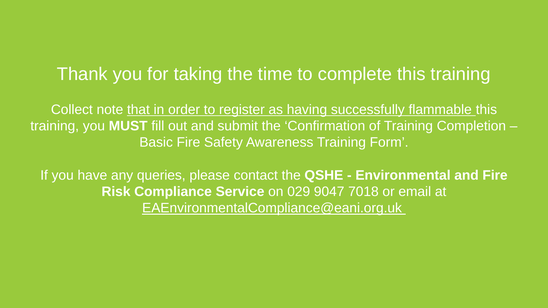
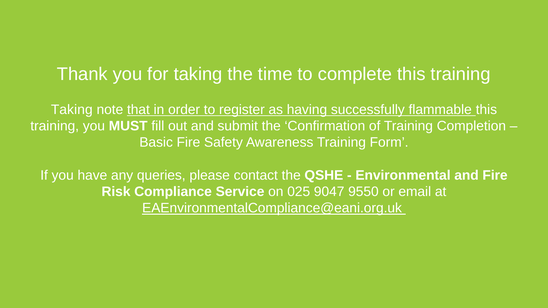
Collect at (72, 110): Collect -> Taking
029: 029 -> 025
7018: 7018 -> 9550
